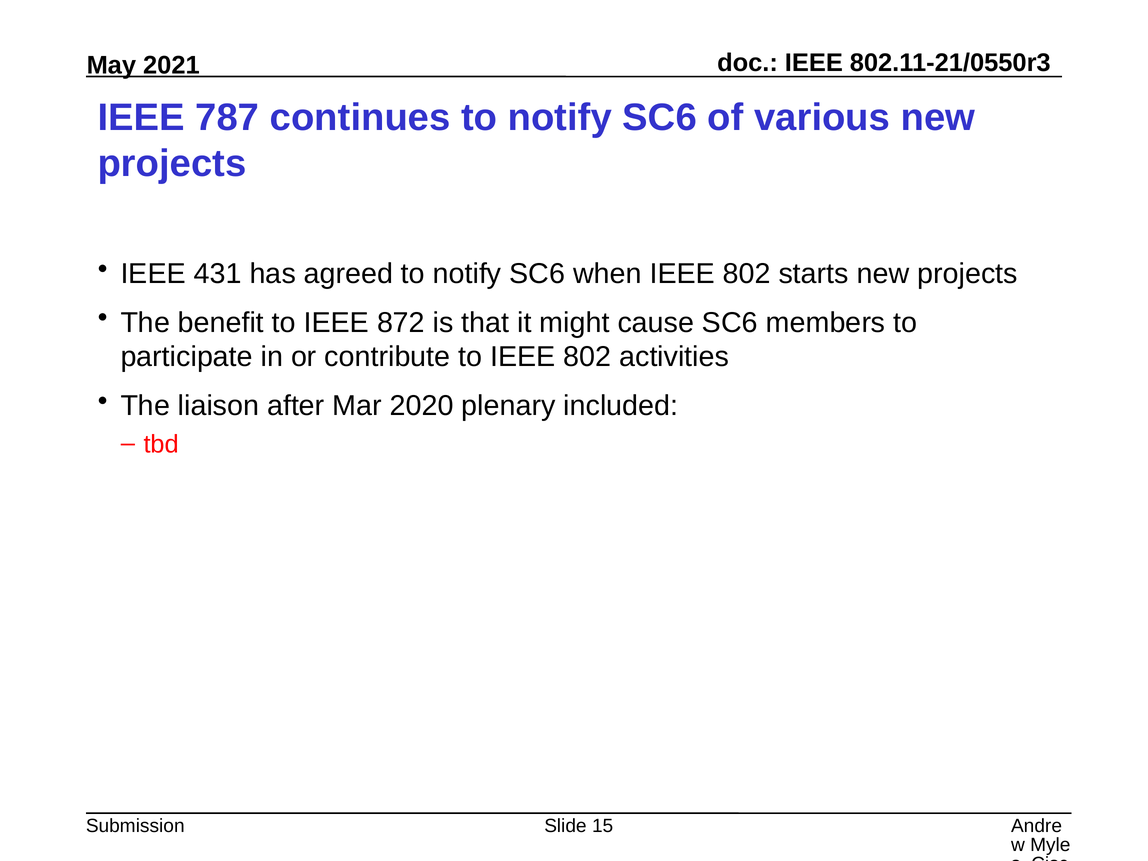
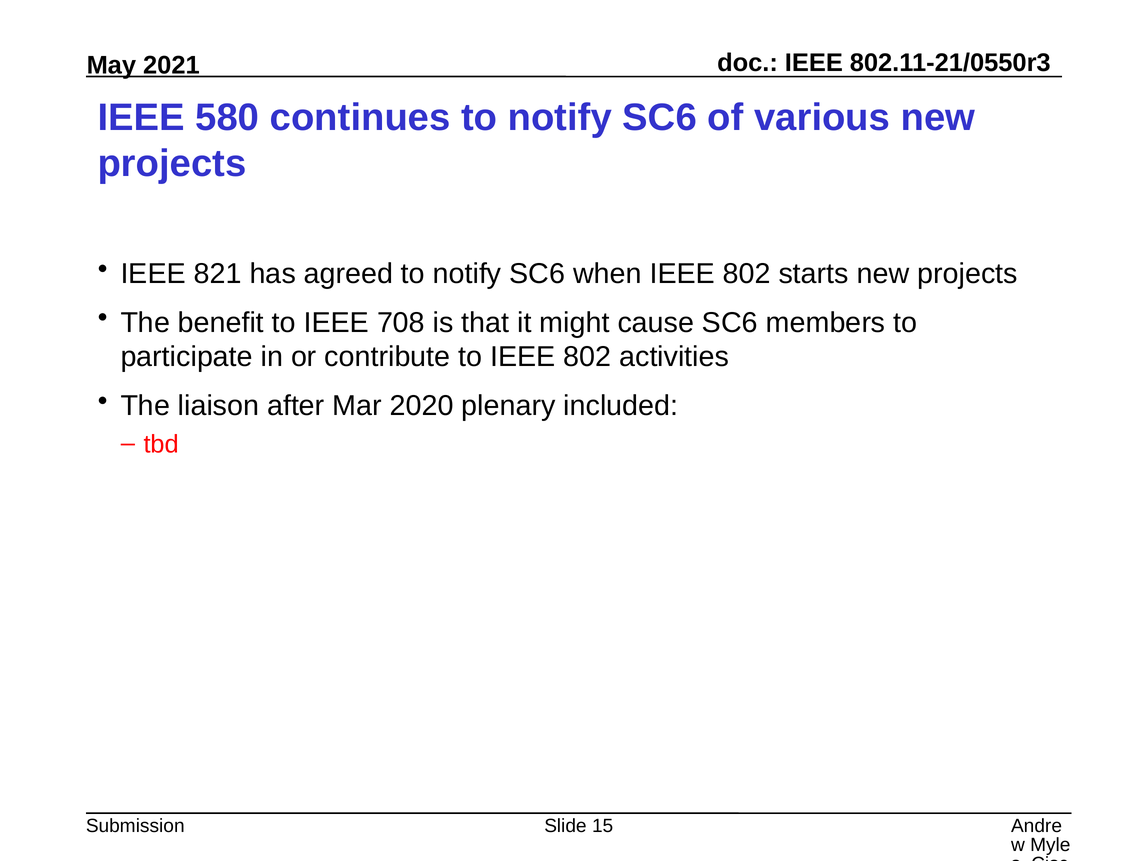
787: 787 -> 580
431: 431 -> 821
872: 872 -> 708
